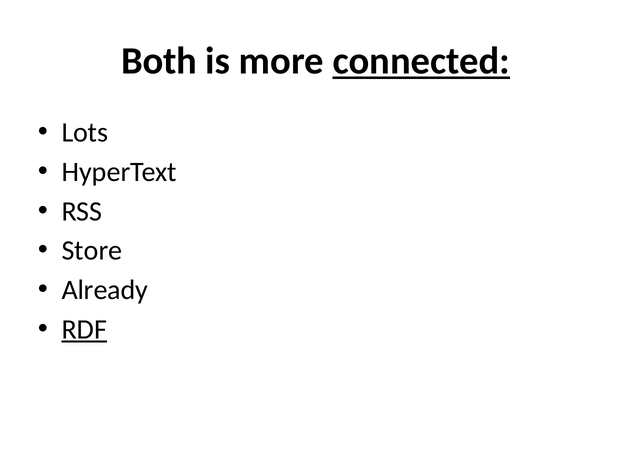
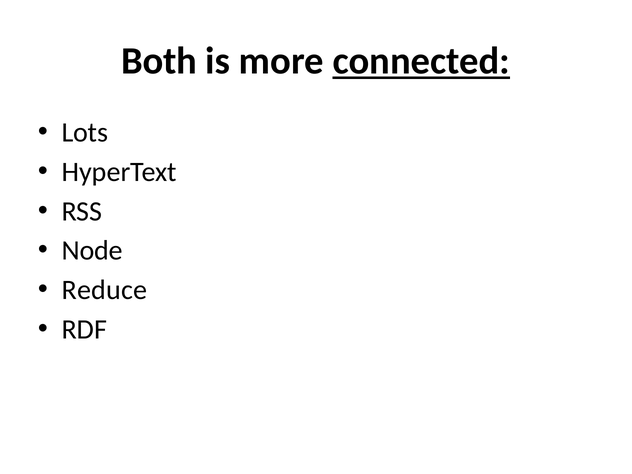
Store: Store -> Node
Already: Already -> Reduce
RDF underline: present -> none
